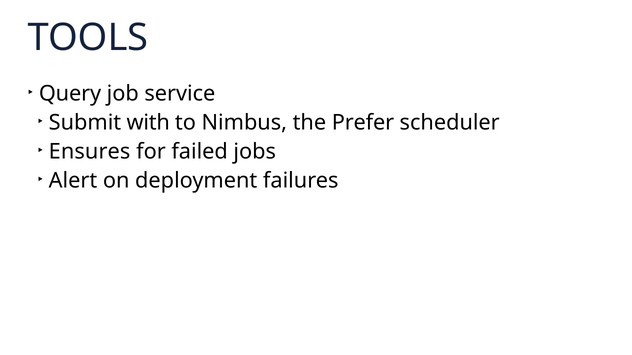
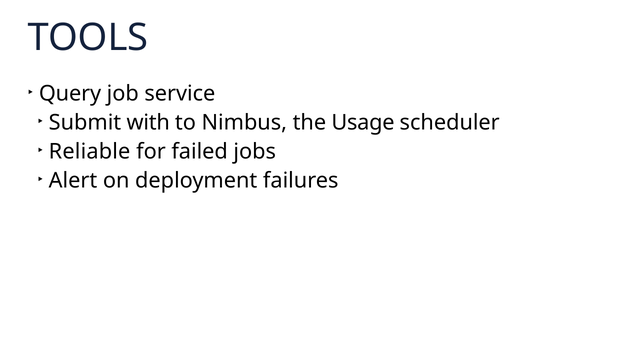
Prefer: Prefer -> Usage
Ensures: Ensures -> Reliable
